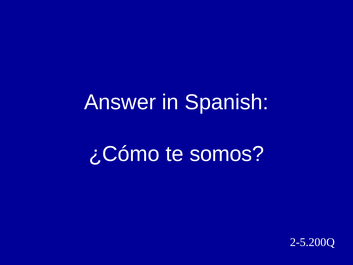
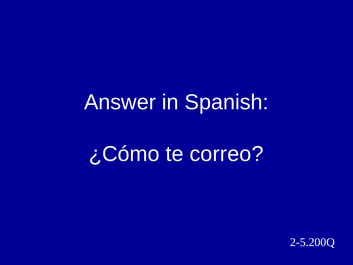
somos: somos -> correo
